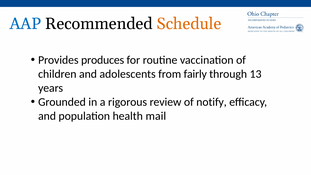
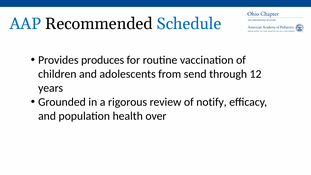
Schedule colour: orange -> blue
fairly: fairly -> send
13: 13 -> 12
mail: mail -> over
